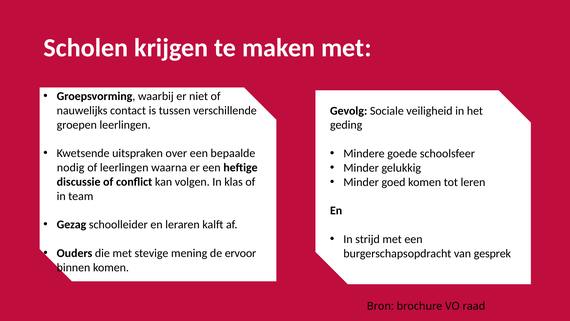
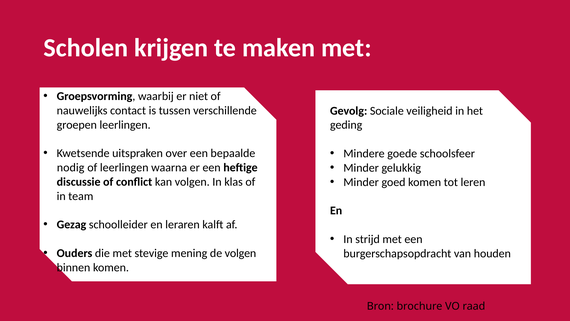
de ervoor: ervoor -> volgen
gesprek: gesprek -> houden
